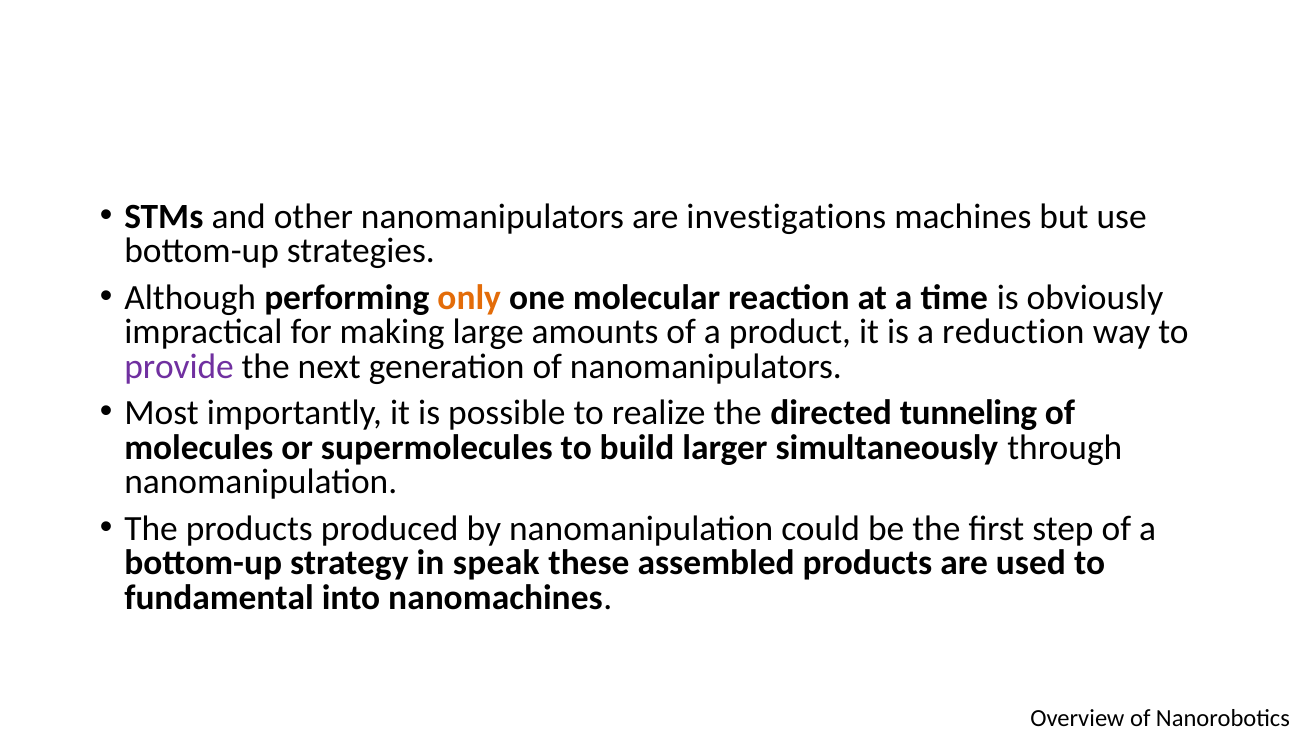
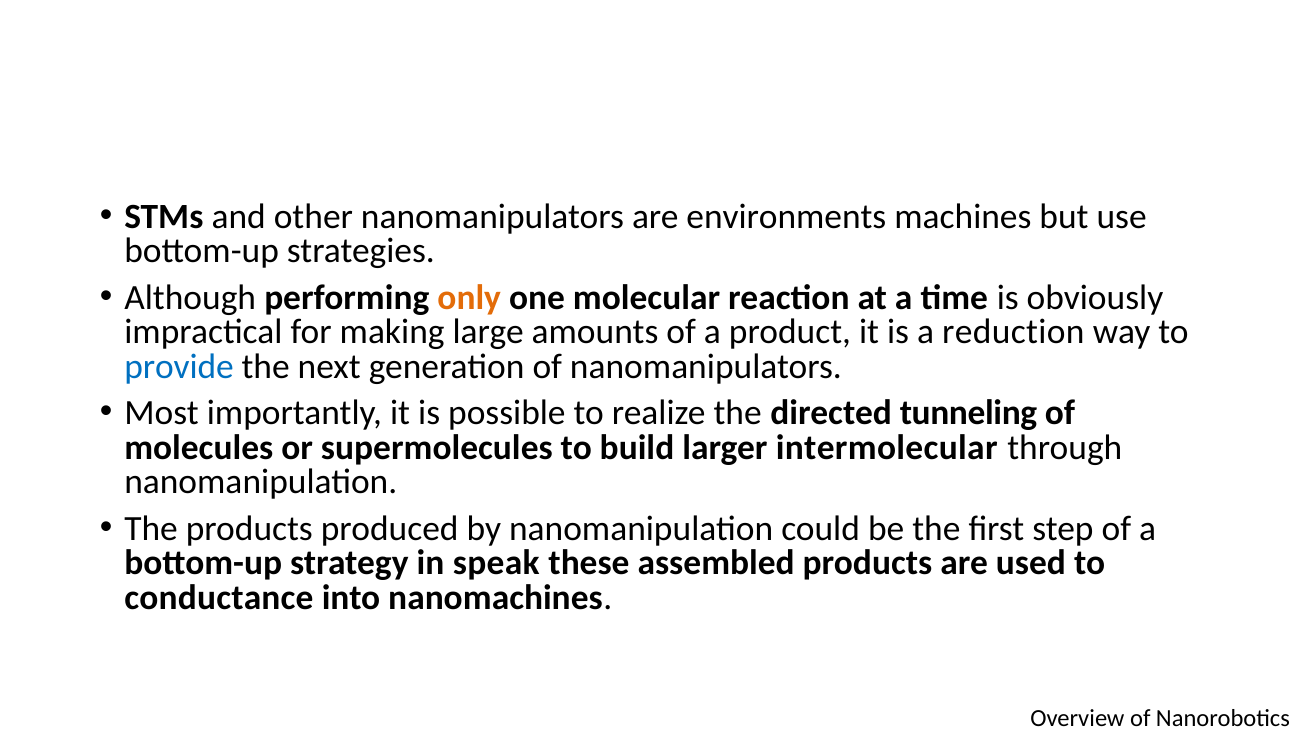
investigations: investigations -> environments
provide colour: purple -> blue
simultaneously: simultaneously -> intermolecular
fundamental: fundamental -> conductance
